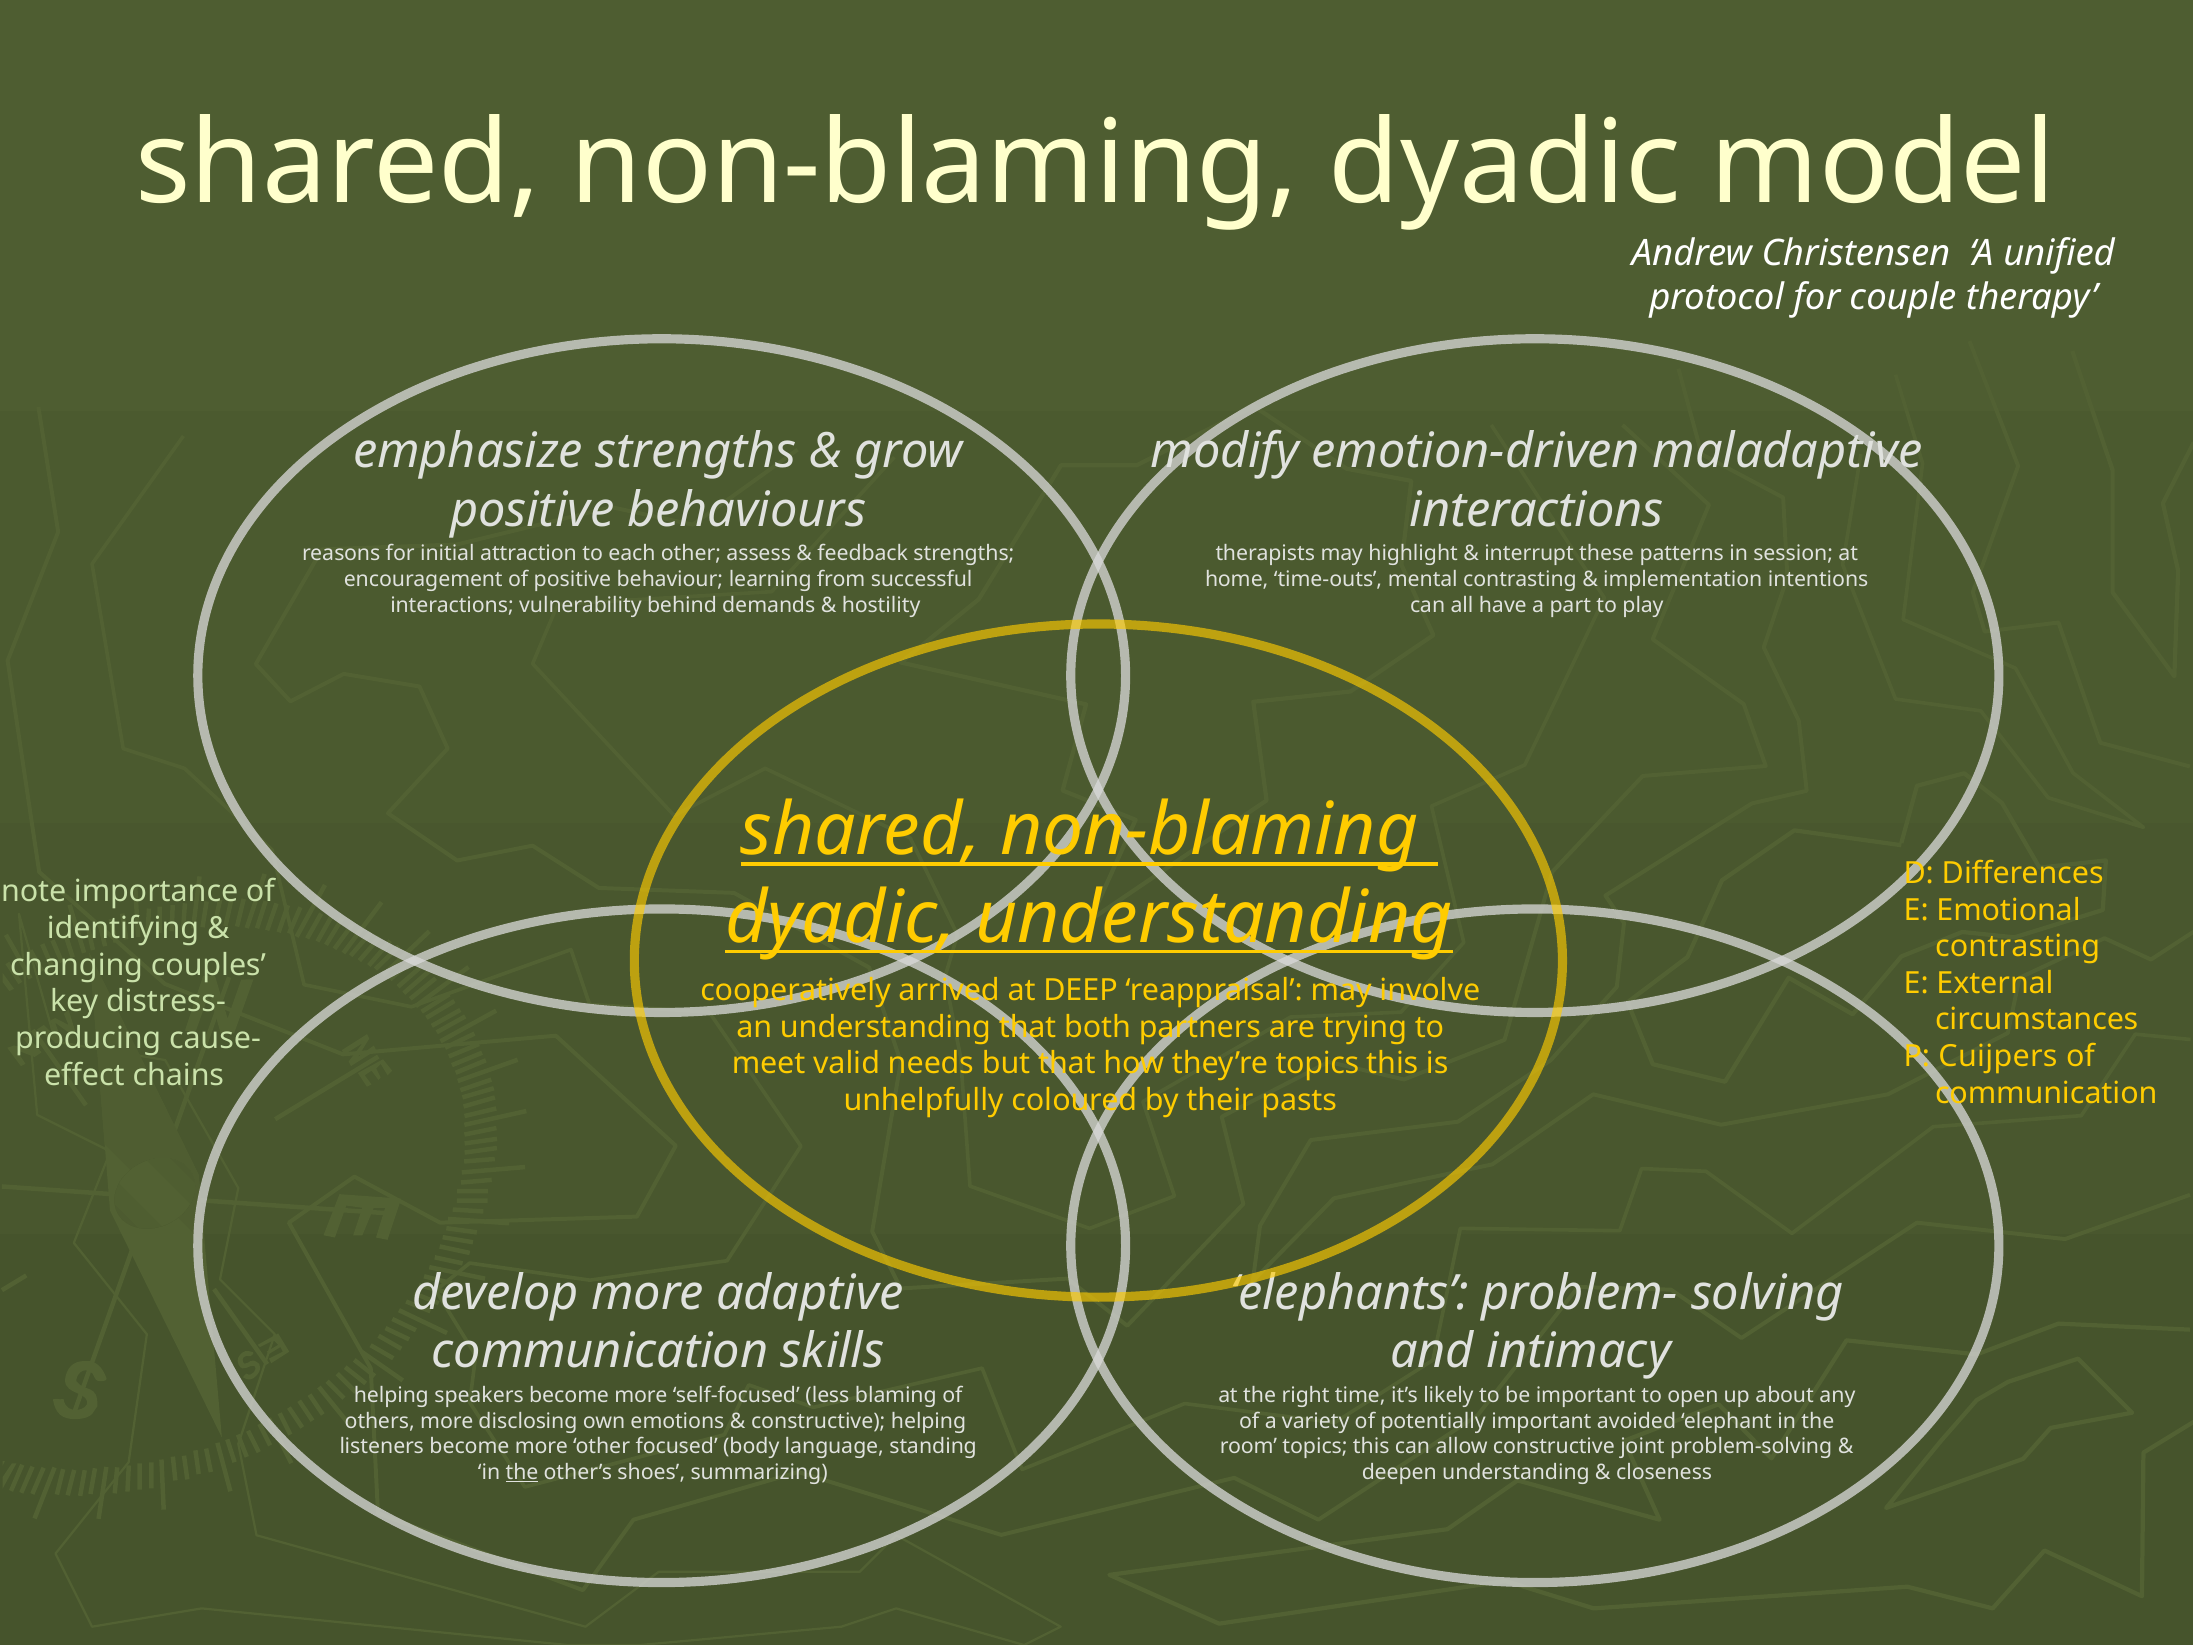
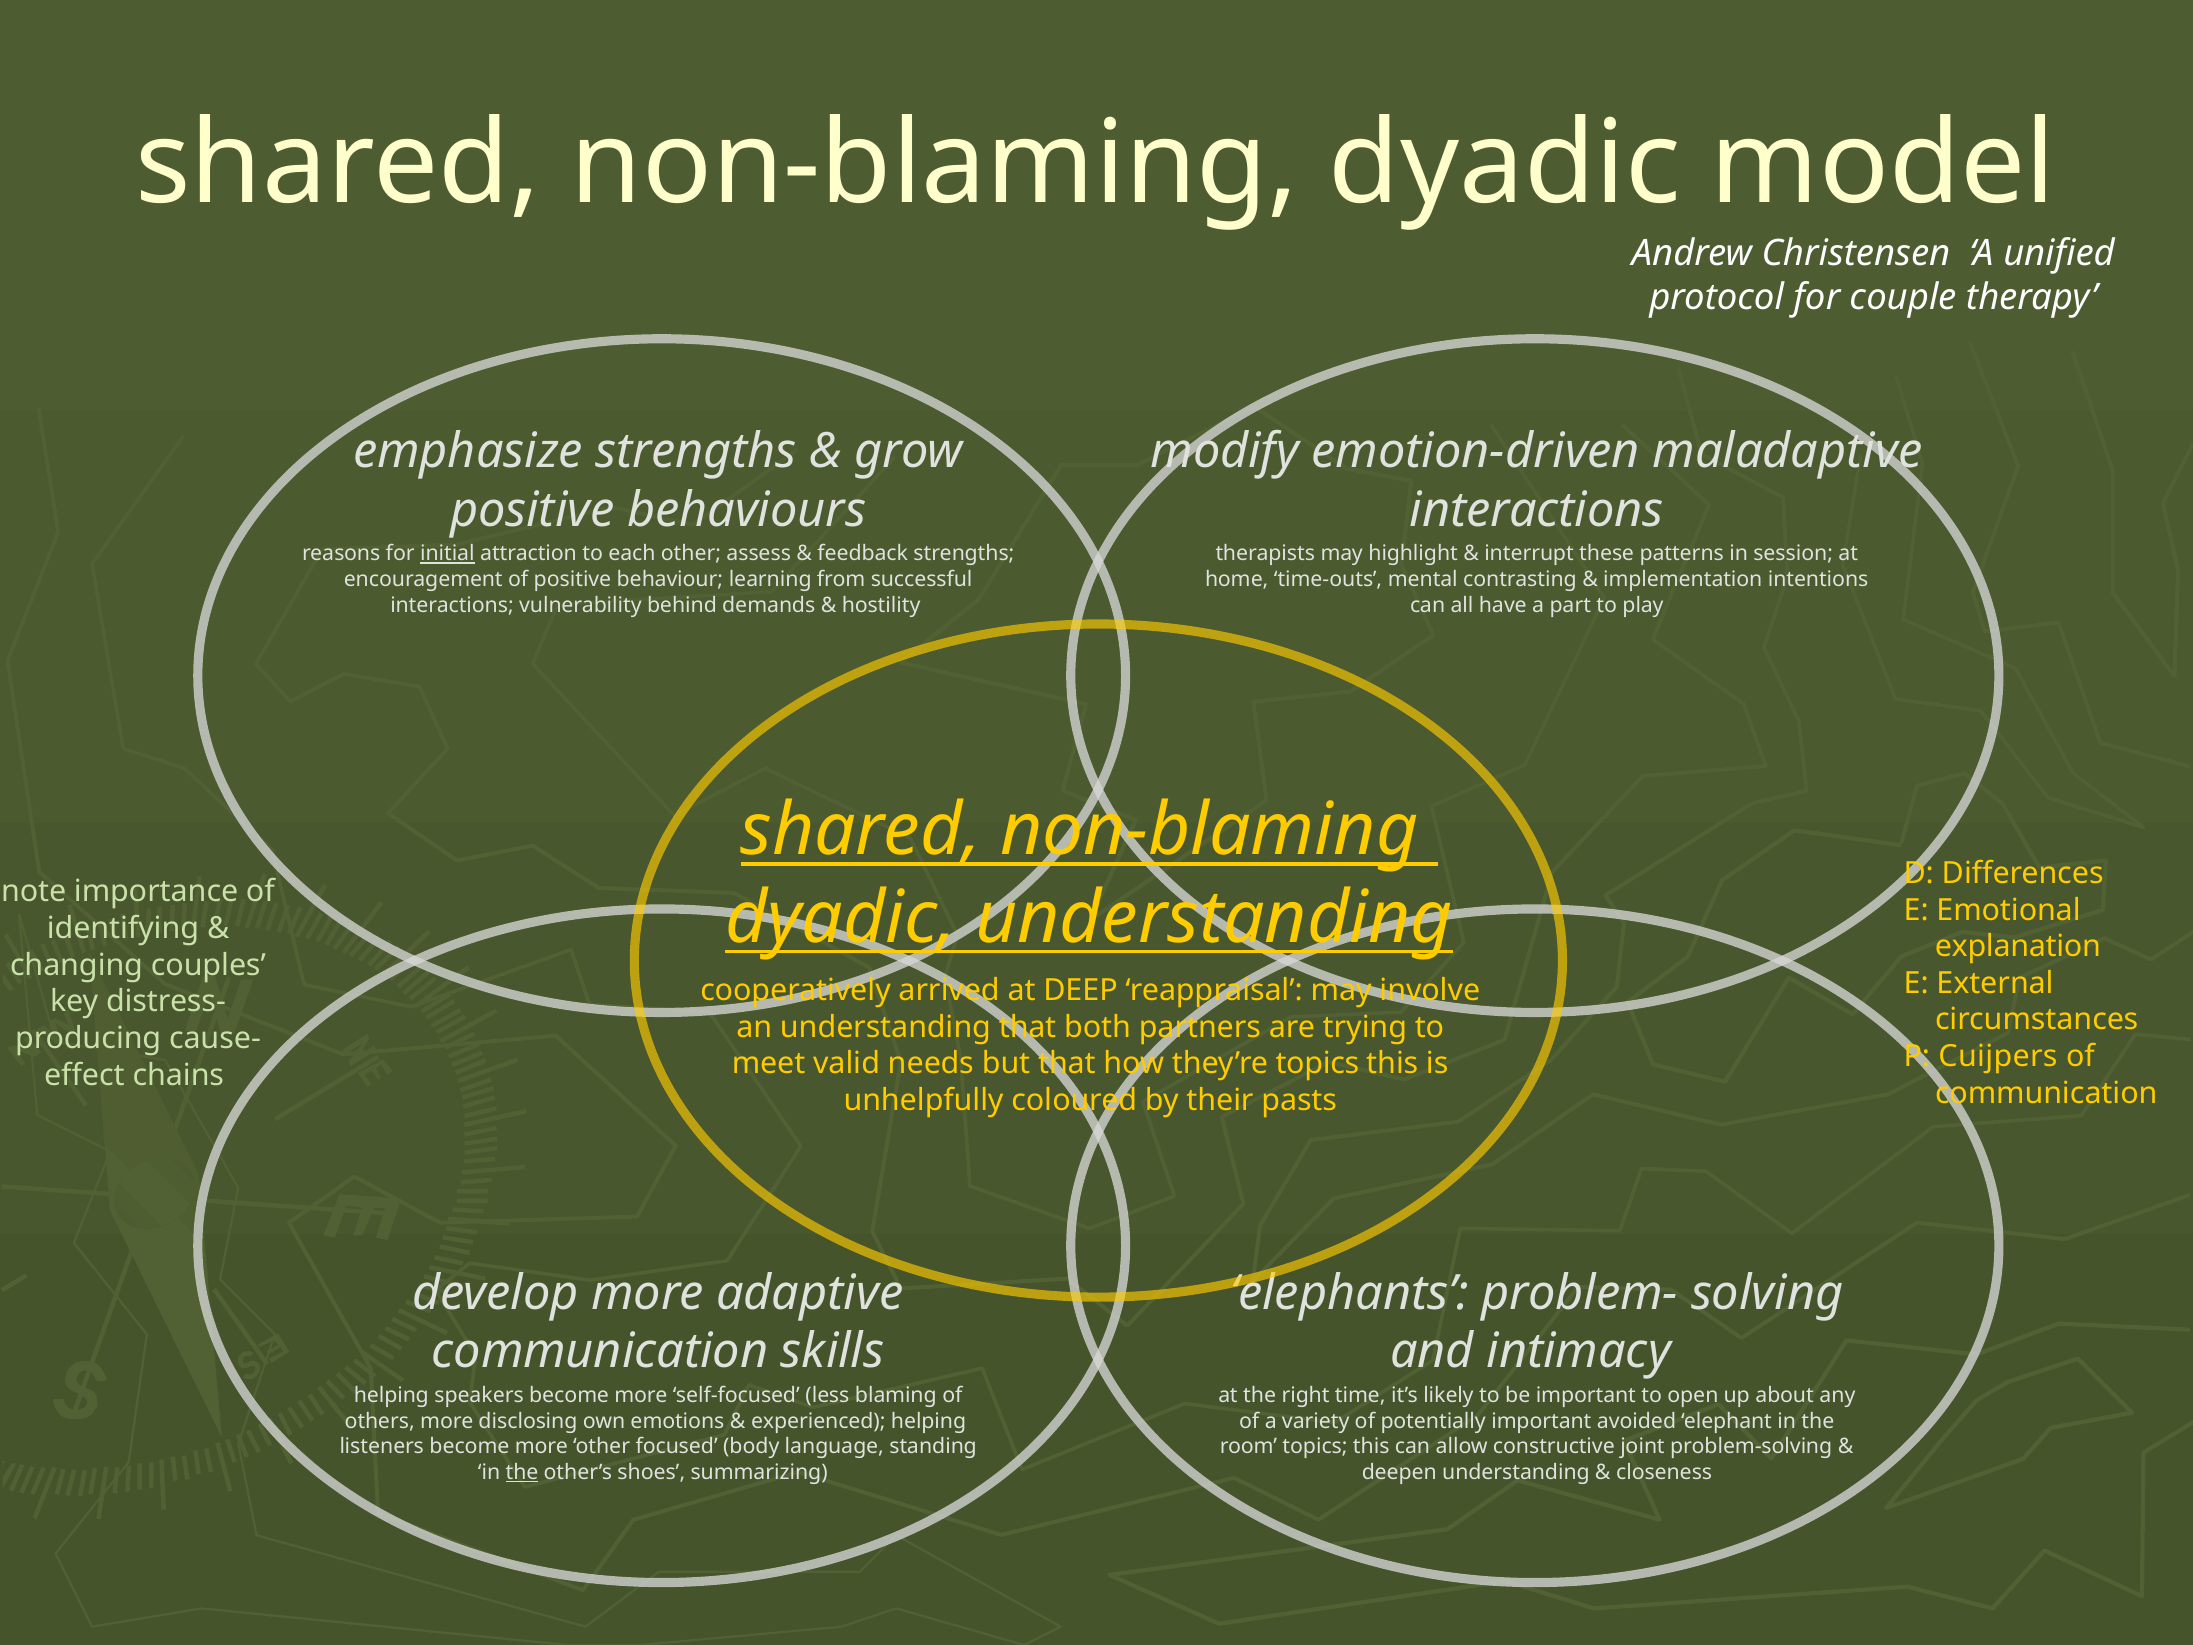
initial underline: none -> present
contrasting at (2018, 946): contrasting -> explanation
constructive at (818, 1421): constructive -> experienced
